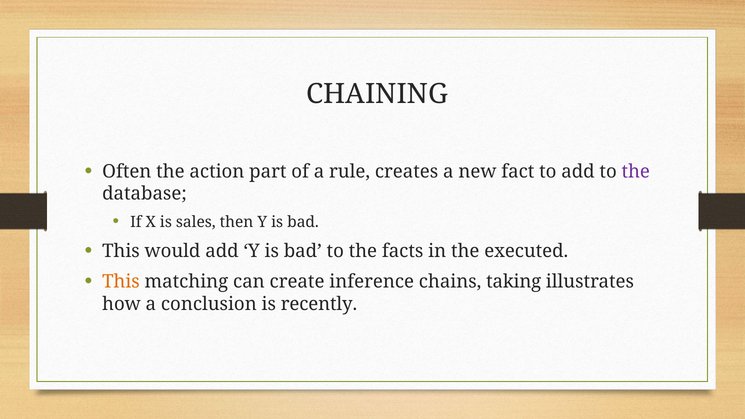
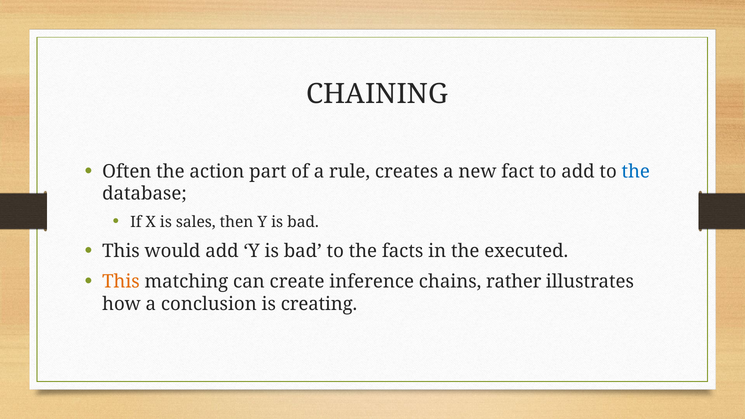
the at (636, 172) colour: purple -> blue
taking: taking -> rather
recently: recently -> creating
